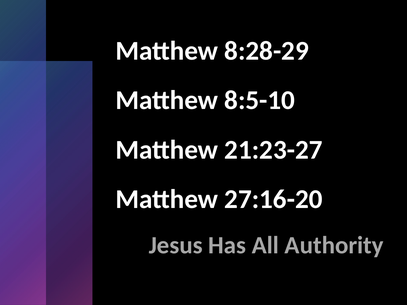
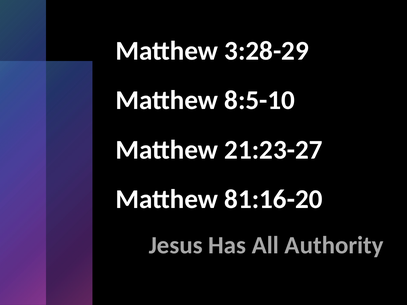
8:28-29: 8:28-29 -> 3:28-29
27:16-20: 27:16-20 -> 81:16-20
